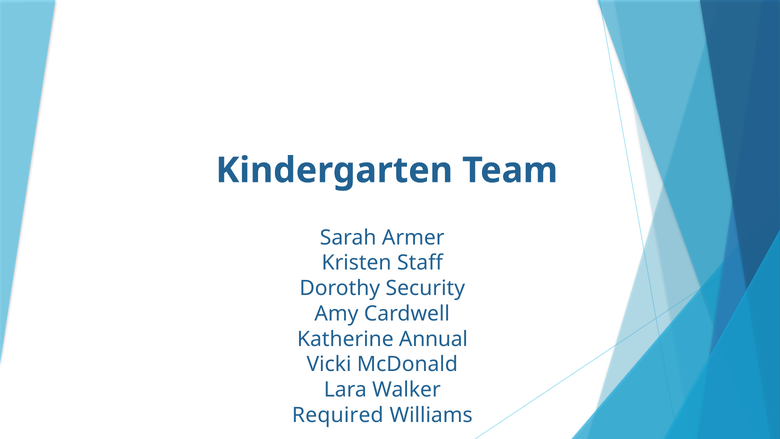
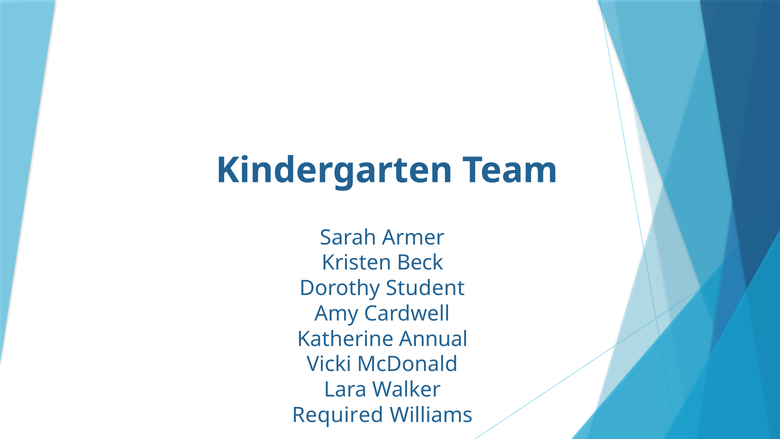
Staff: Staff -> Beck
Security: Security -> Student
